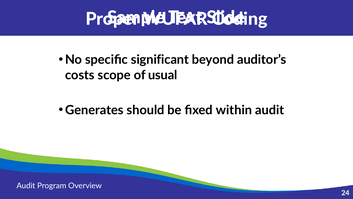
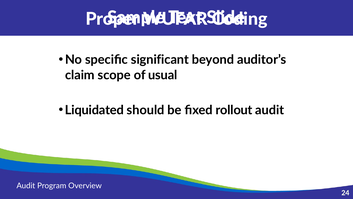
costs: costs -> claim
Generates: Generates -> Liquidated
within: within -> rollout
